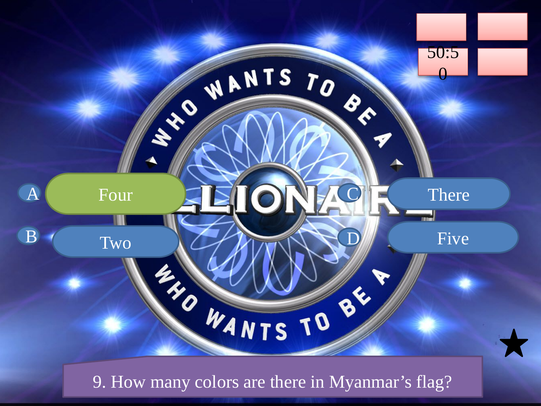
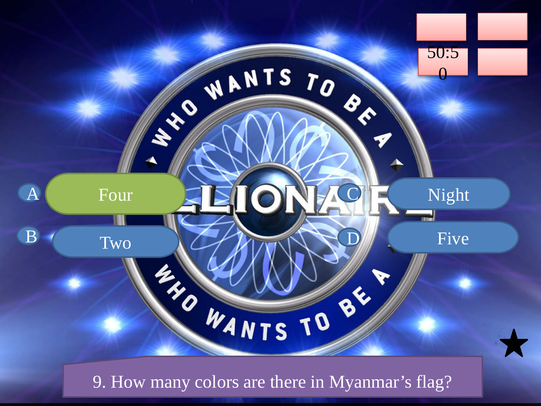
There at (449, 195): There -> Night
